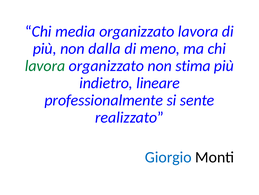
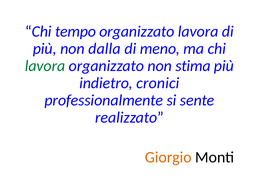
media: media -> tempo
lineare: lineare -> cronici
Giorgio colour: blue -> orange
